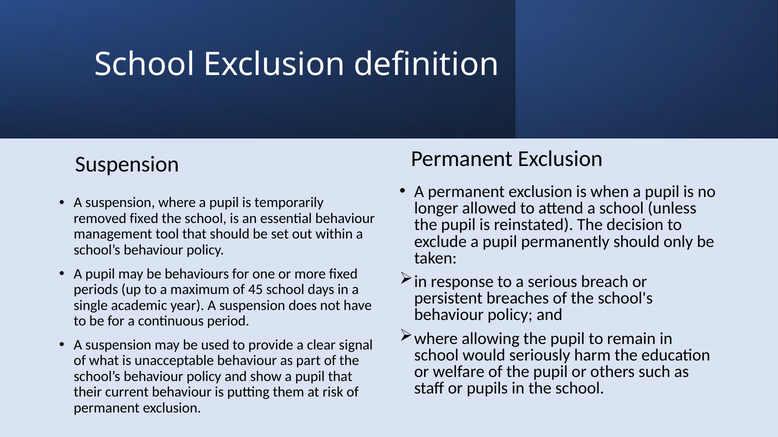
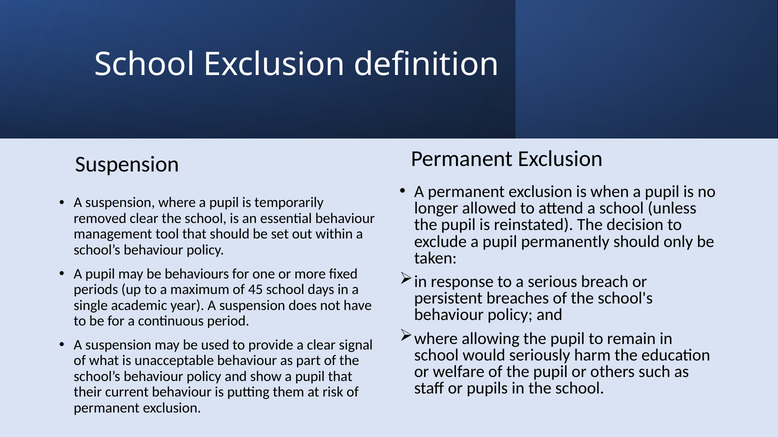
removed fixed: fixed -> clear
